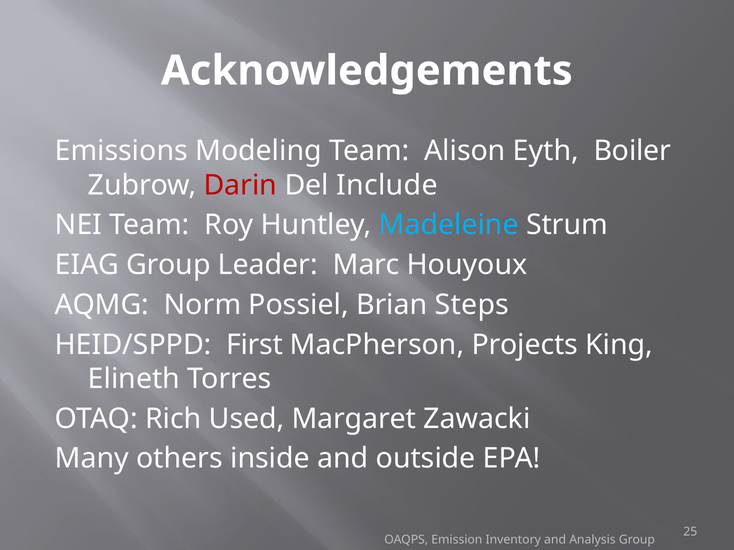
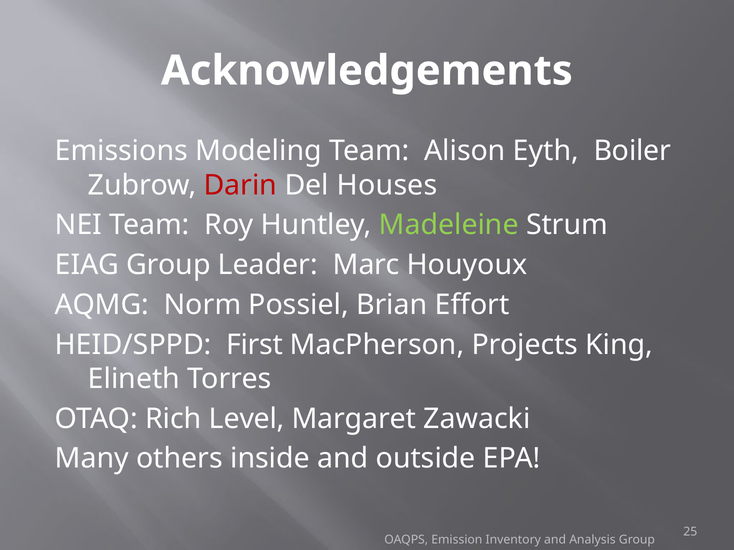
Include: Include -> Houses
Madeleine colour: light blue -> light green
Steps: Steps -> Effort
Used: Used -> Level
